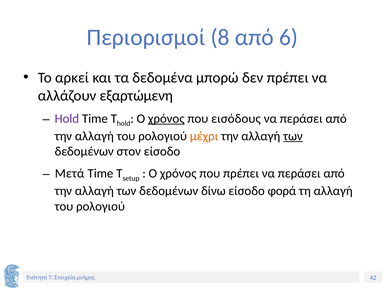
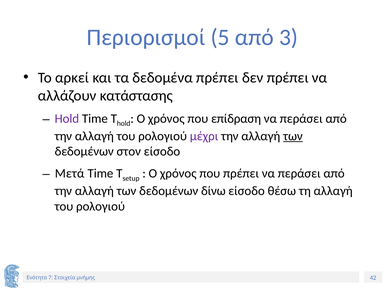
8: 8 -> 5
6: 6 -> 3
δεδομένα μπορώ: μπορώ -> πρέπει
εξαρτώμενη: εξαρτώμενη -> κατάστασης
χρόνος at (166, 118) underline: present -> none
εισόδους: εισόδους -> επίδραση
μέχρι colour: orange -> purple
φορά: φορά -> θέσω
